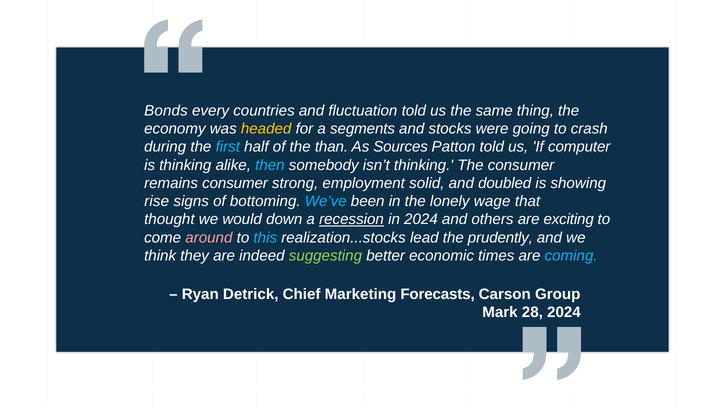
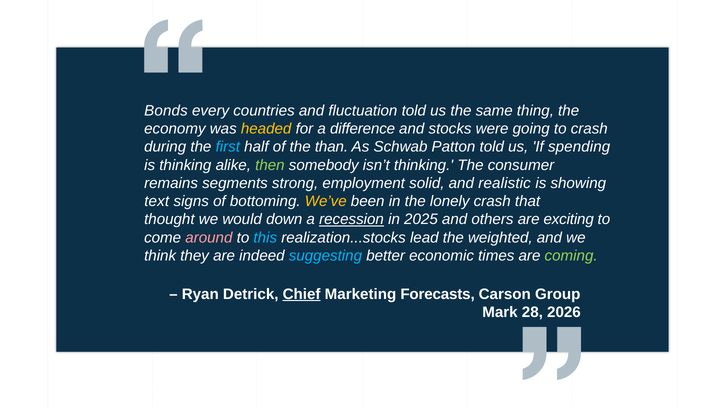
segments: segments -> difference
Sources: Sources -> Schwab
computer: computer -> spending
then colour: light blue -> light green
remains consumer: consumer -> segments
doubled: doubled -> realistic
rise: rise -> text
We’ve colour: light blue -> yellow
lonely wage: wage -> crash
in 2024: 2024 -> 2025
prudently: prudently -> weighted
suggesting colour: light green -> light blue
coming colour: light blue -> light green
Chief underline: none -> present
28 2024: 2024 -> 2026
